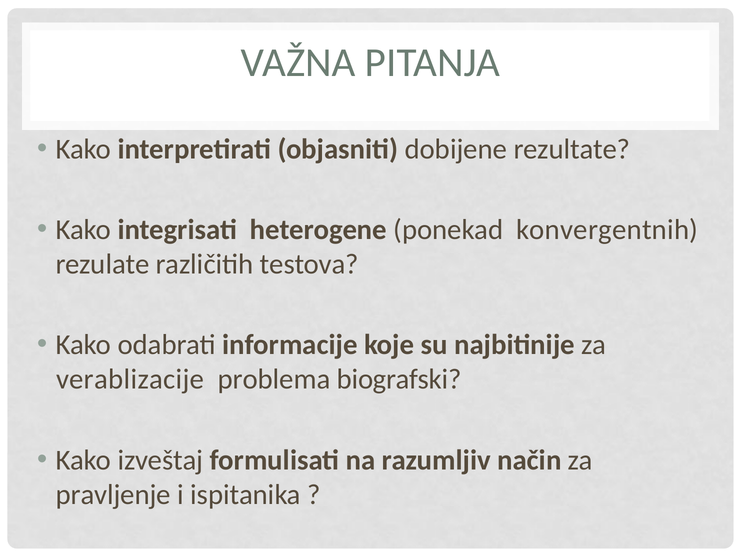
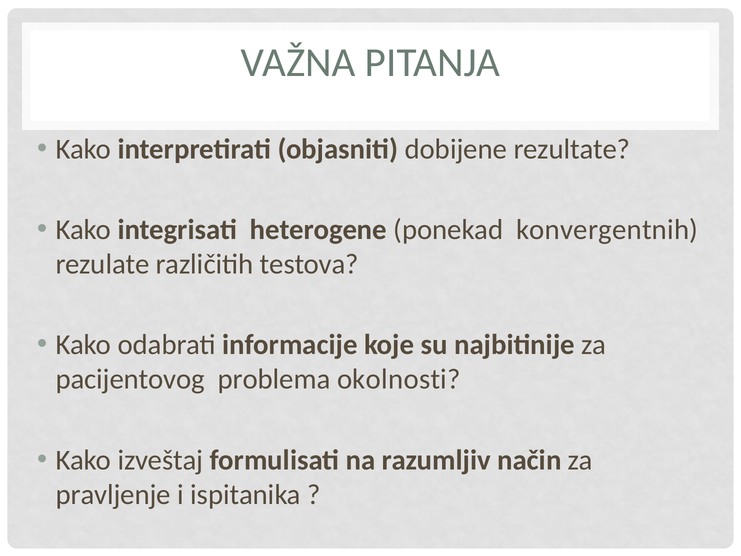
verablizacije: verablizacije -> pacijentovog
biografski: biografski -> okolnosti
